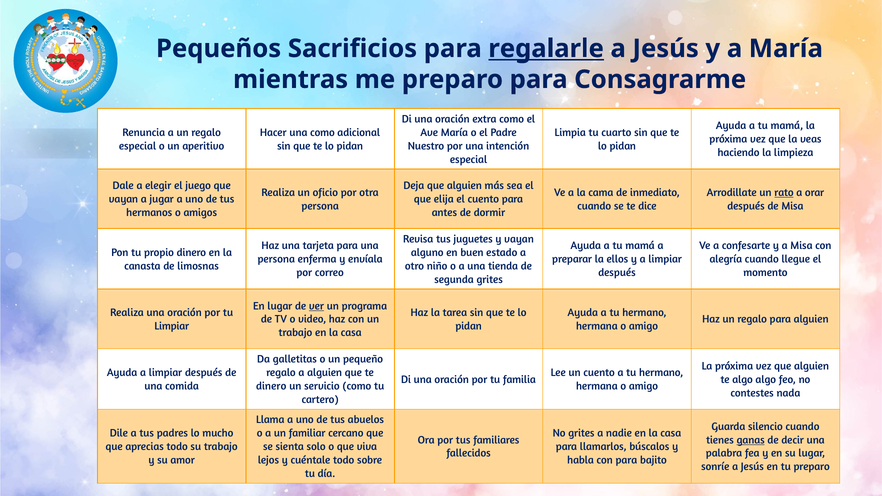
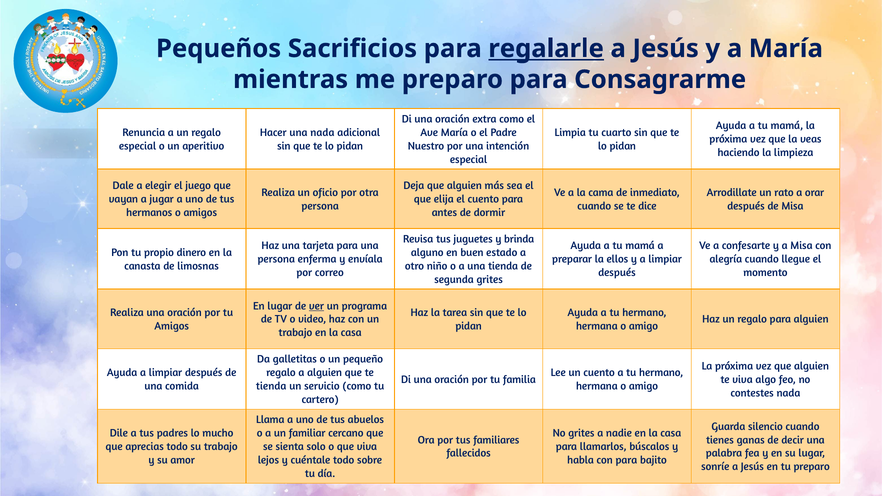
una como: como -> nada
rato underline: present -> none
y vayan: vayan -> brinda
Limpiar at (172, 326): Limpiar -> Amigos
te algo: algo -> viva
dinero at (271, 386): dinero -> tienda
ganas underline: present -> none
